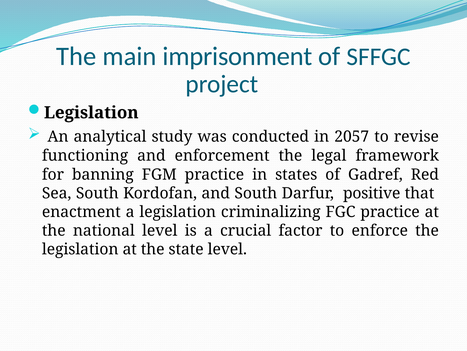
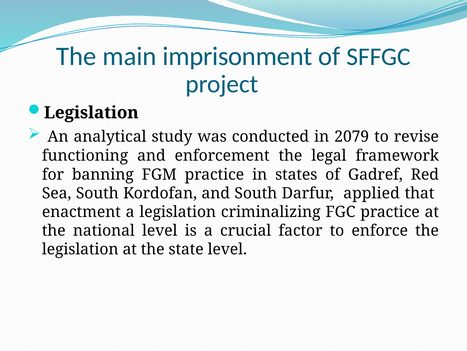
2057: 2057 -> 2079
positive: positive -> applied
